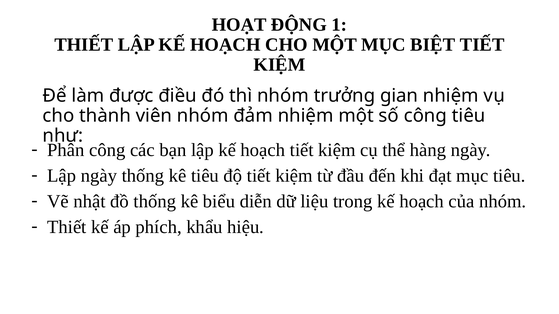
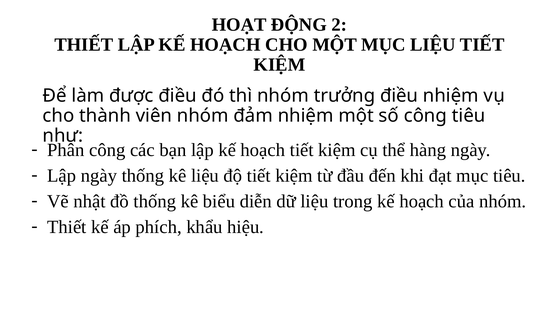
1: 1 -> 2
MỤC BIỆT: BIỆT -> LIỆU
trưởng gian: gian -> điều
kê tiêu: tiêu -> liệu
